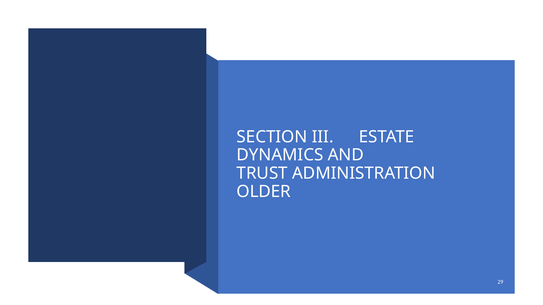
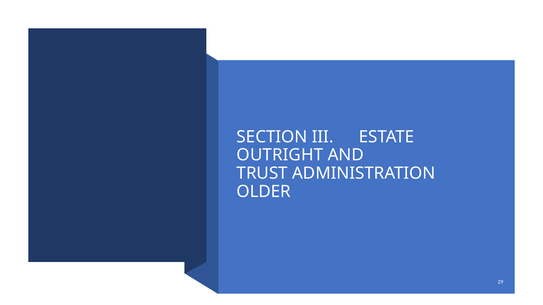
DYNAMICS: DYNAMICS -> OUTRIGHT
